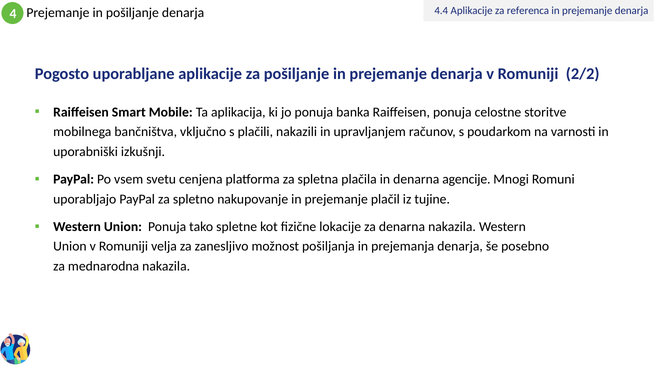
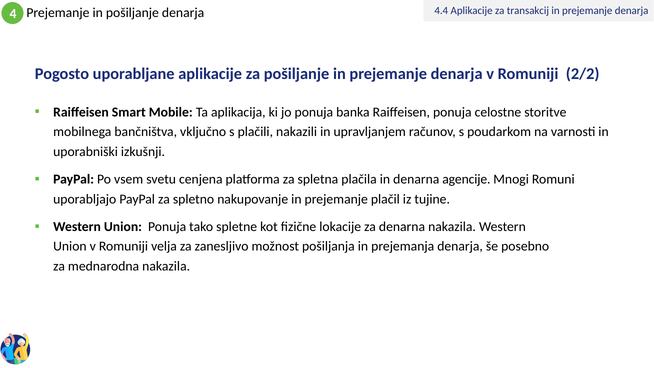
referenca: referenca -> transakcij
